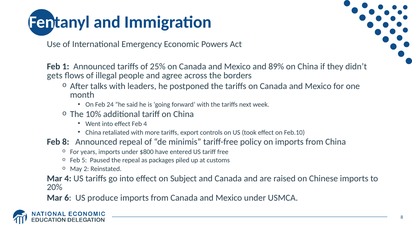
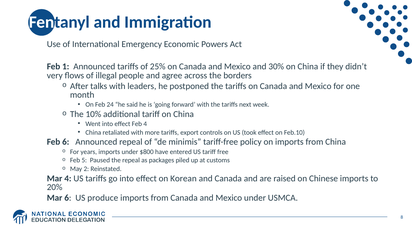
89%: 89% -> 30%
gets: gets -> very
Feb 8: 8 -> 6
Subject: Subject -> Korean
